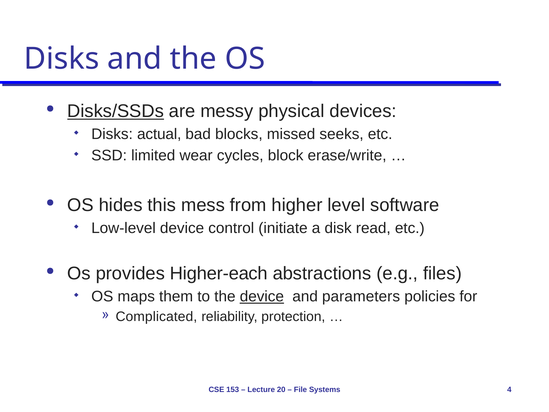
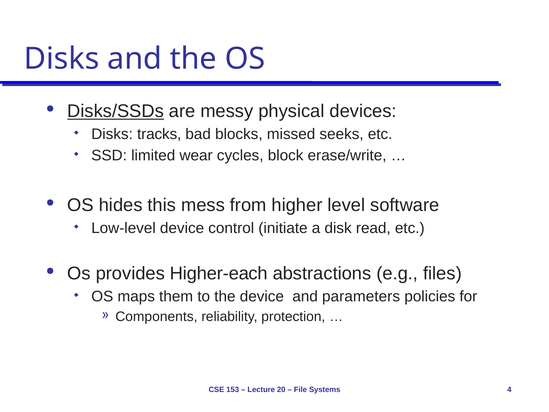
actual: actual -> tracks
device at (262, 296) underline: present -> none
Complicated: Complicated -> Components
